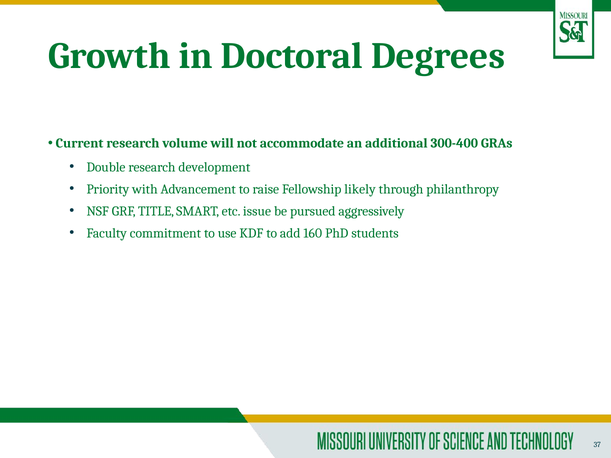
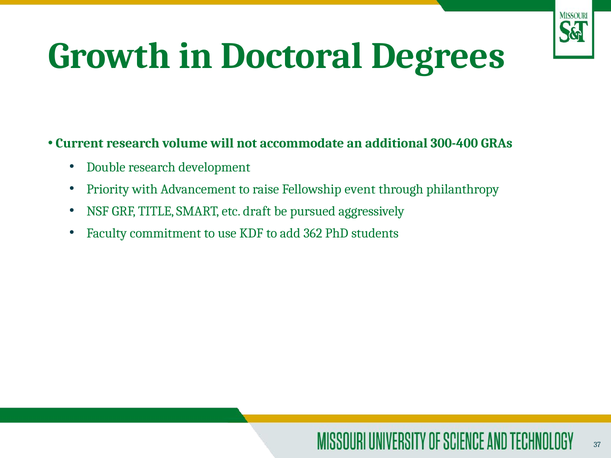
likely: likely -> event
issue: issue -> draft
160: 160 -> 362
